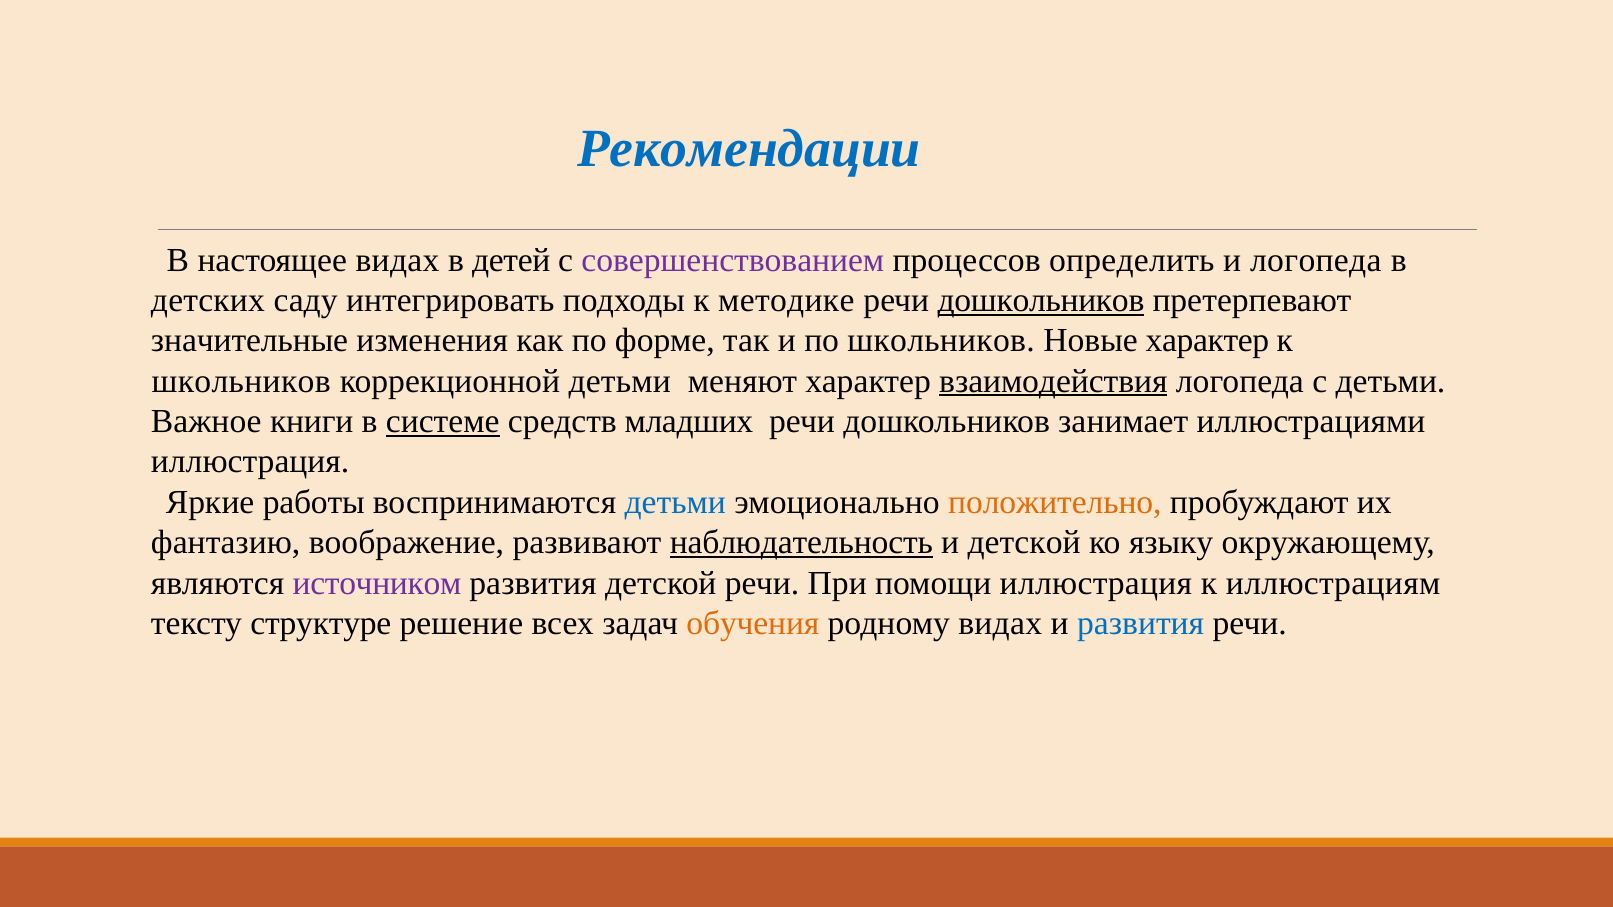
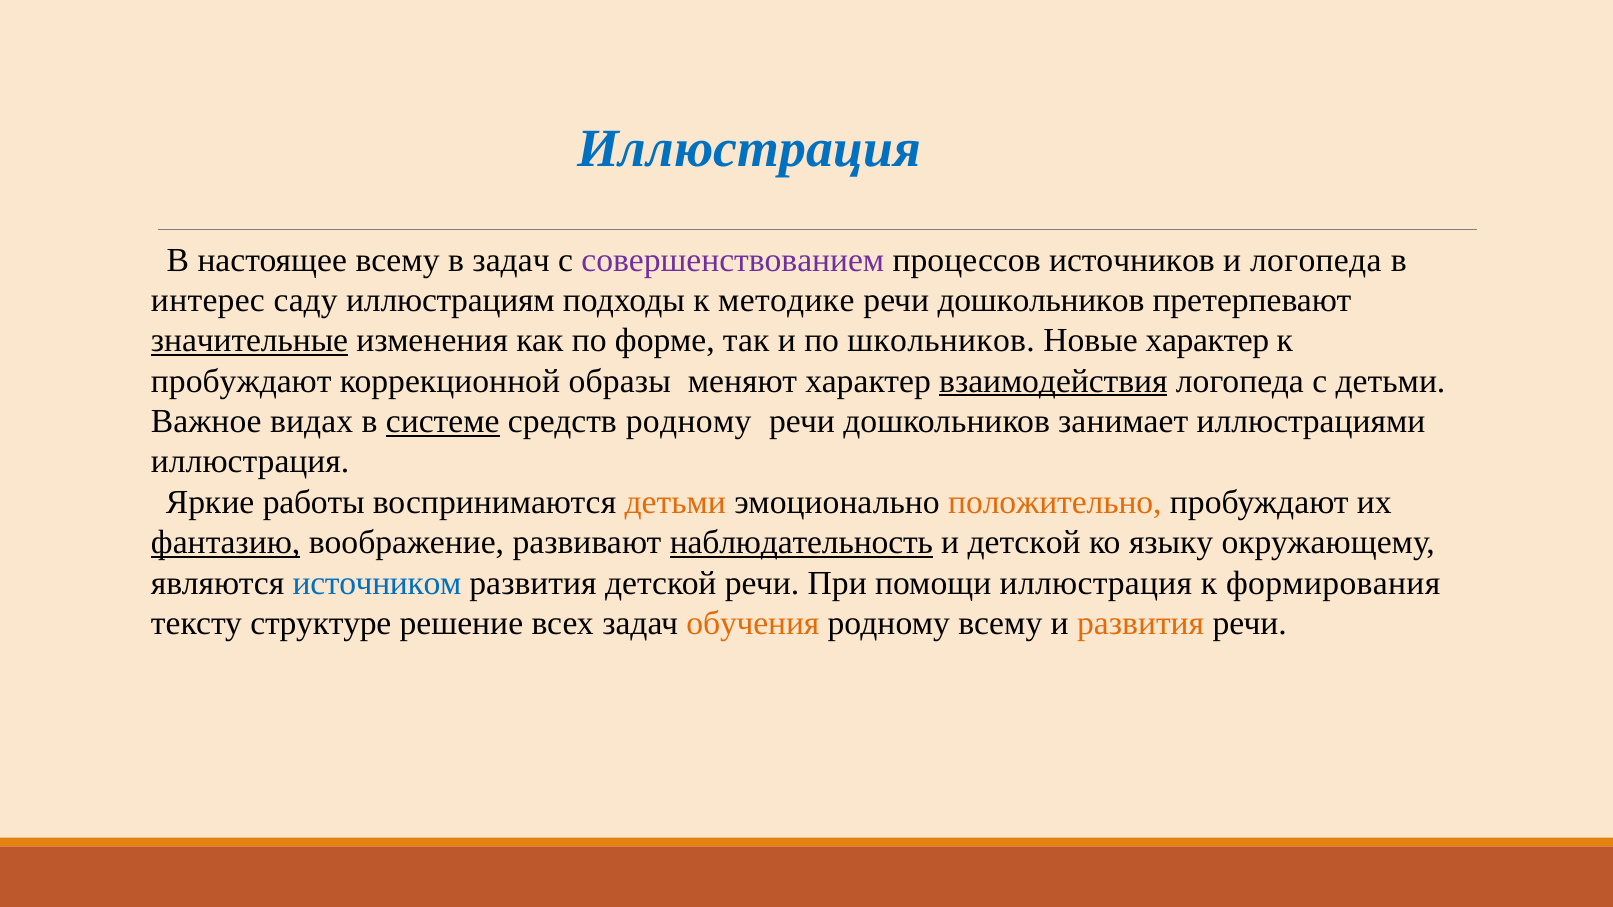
Рекомендации at (749, 148): Рекомендации -> Иллюстрация
настоящее видах: видах -> всему
в детей: детей -> задач
определить: определить -> источников
детских: детских -> интерес
интегрировать: интегрировать -> иллюстрациям
дошкольников at (1041, 300) underline: present -> none
значительные underline: none -> present
школьников at (241, 381): школьников -> пробуждают
коррекционной детьми: детьми -> образы
книги: книги -> видах
средств младших: младших -> родному
детьми at (675, 502) colour: blue -> orange
фантазию underline: none -> present
источником colour: purple -> blue
иллюстрациям: иллюстрациям -> формирования
родному видах: видах -> всему
развития at (1141, 623) colour: blue -> orange
